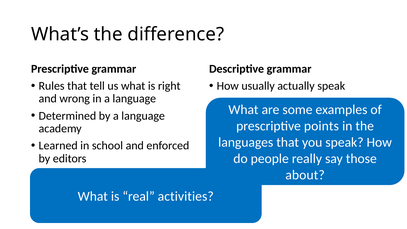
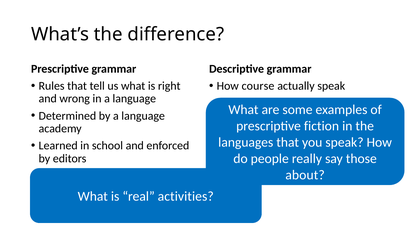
usually: usually -> course
points: points -> fiction
